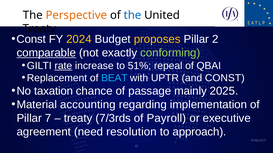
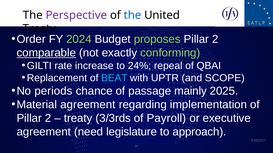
Perspective colour: orange -> purple
Const at (31, 39): Const -> Order
2024 colour: yellow -> light green
proposes colour: yellow -> light green
rate underline: present -> none
51%: 51% -> 24%
and CONST: CONST -> SCOPE
taxation: taxation -> periods
Material accounting: accounting -> agreement
7 at (48, 119): 7 -> 2
7/3rds: 7/3rds -> 3/3rds
resolution: resolution -> legislature
